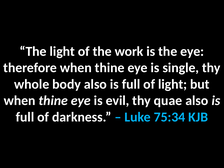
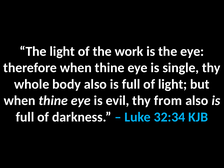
quae: quae -> from
75:34: 75:34 -> 32:34
